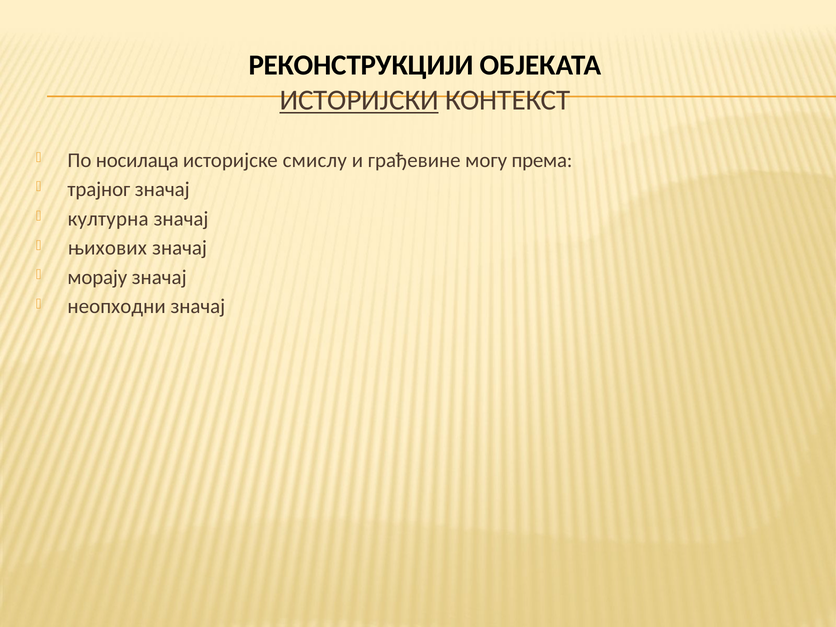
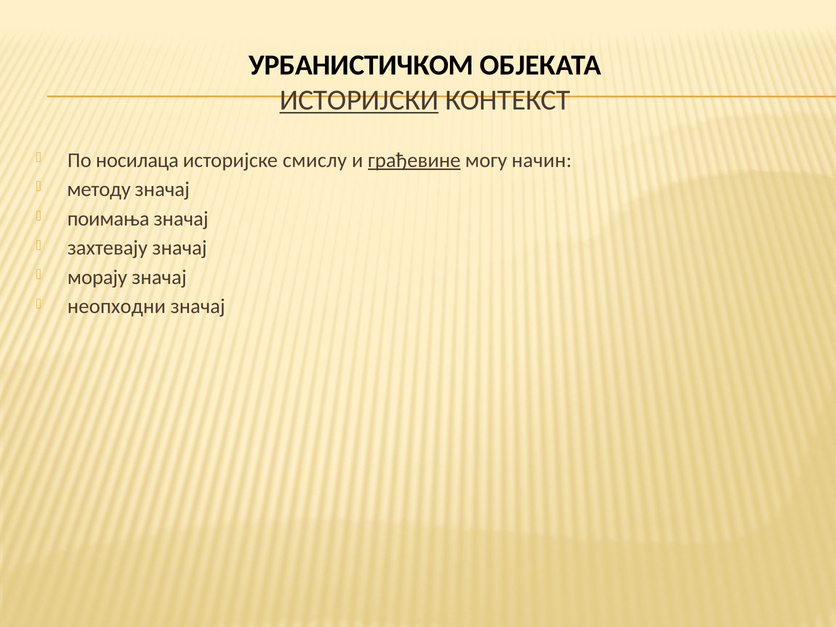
РЕКОНСТРУКЦИЈИ: РЕКОНСТРУКЦИЈИ -> УРБАНИСТИЧКОМ
грађевине underline: none -> present
према: према -> начин
трајног: трајног -> методу
културна: културна -> поимања
њихових: њихових -> захтевају
